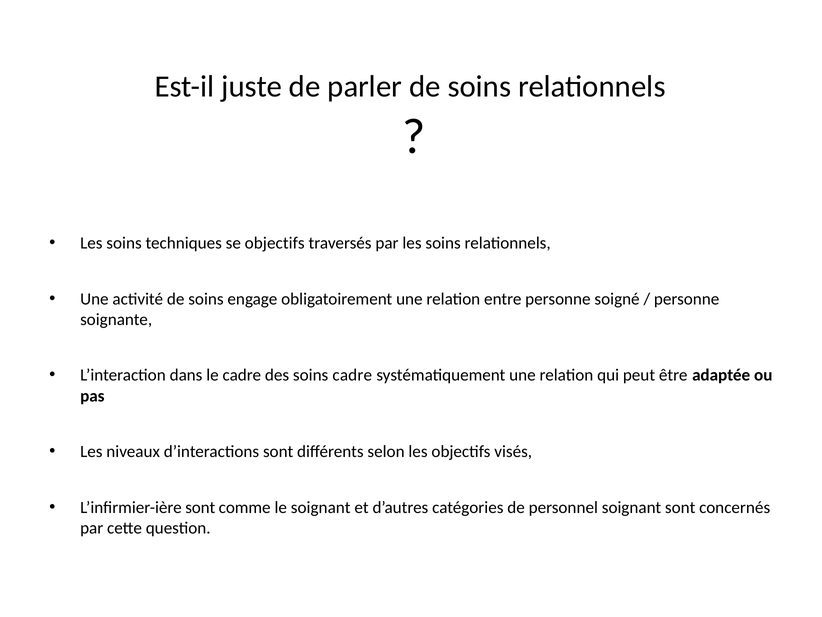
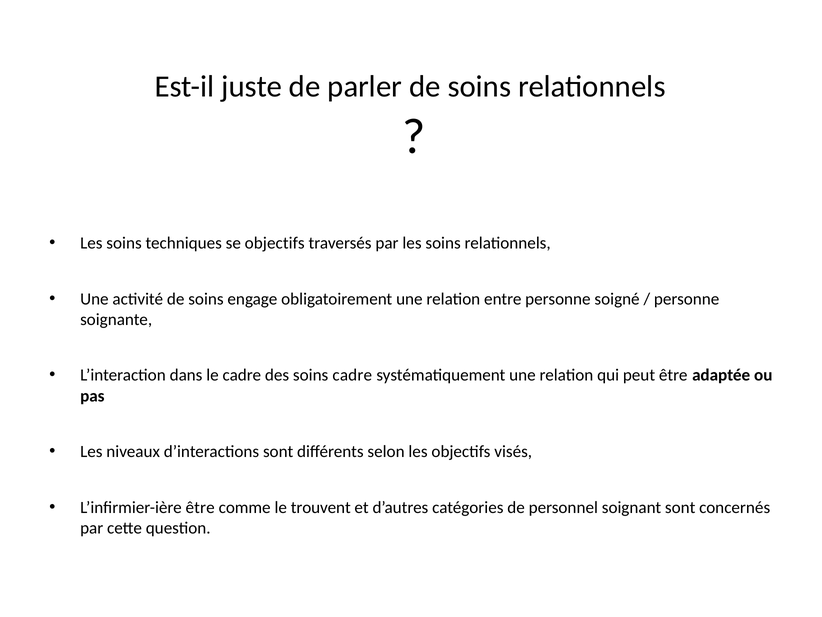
L’infirmier-ière sont: sont -> être
le soignant: soignant -> trouvent
